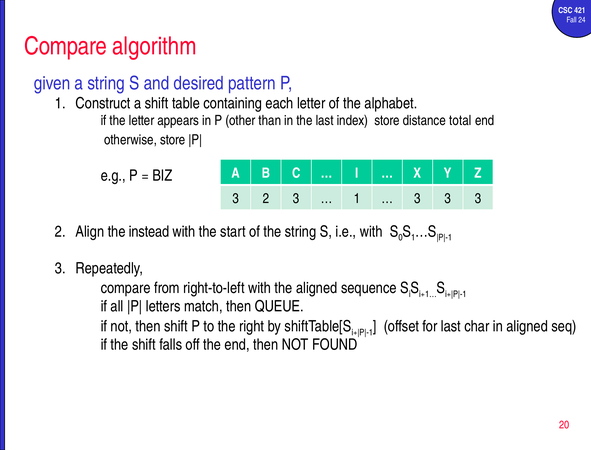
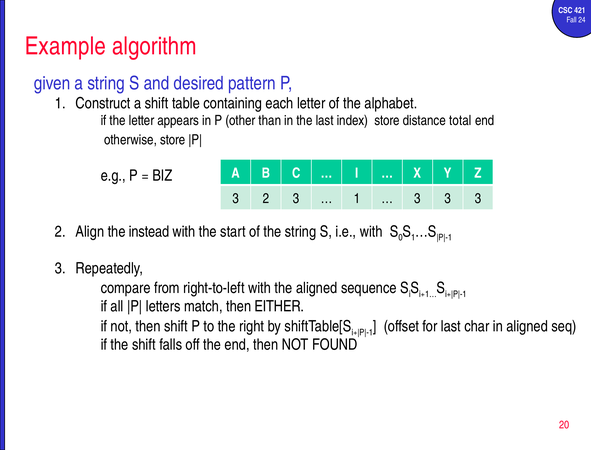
Compare at (66, 46): Compare -> Example
QUEUE: QUEUE -> EITHER
